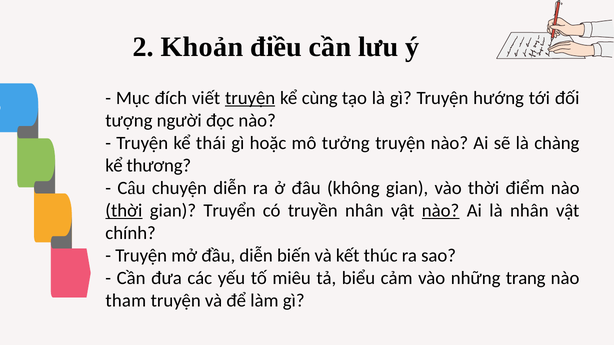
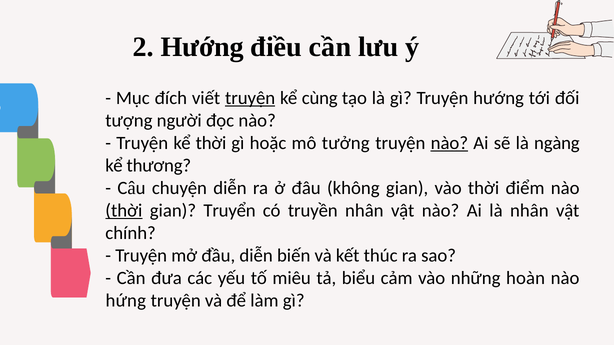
2 Khoản: Khoản -> Hướng
kể thái: thái -> thời
nào at (449, 143) underline: none -> present
chàng: chàng -> ngàng
nào at (441, 211) underline: present -> none
trang: trang -> hoàn
tham: tham -> hứng
